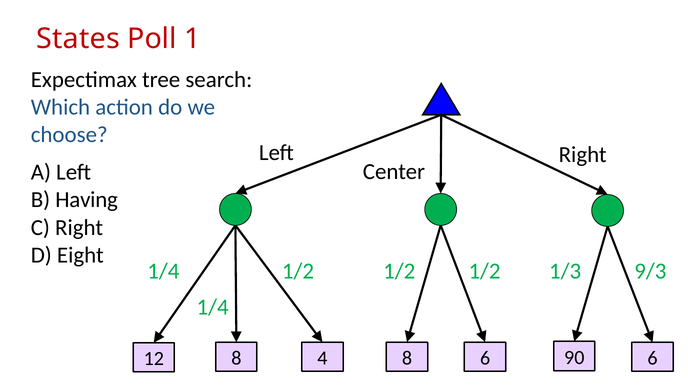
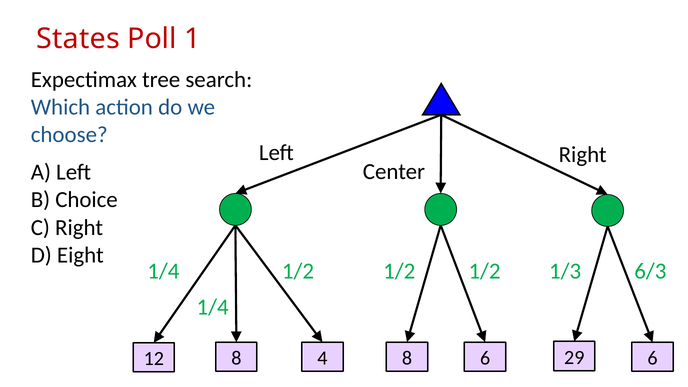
Having: Having -> Choice
9/3: 9/3 -> 6/3
90: 90 -> 29
